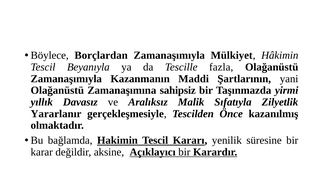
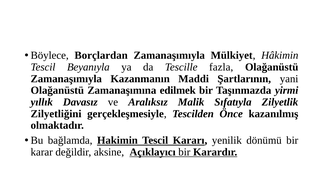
sahipsiz: sahipsiz -> edilmek
Yararlanır: Yararlanır -> Zilyetliğini
süresine: süresine -> dönümü
